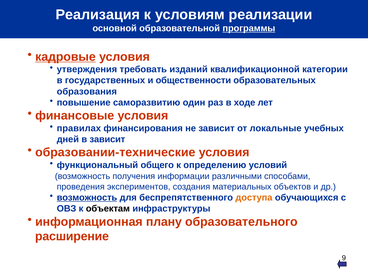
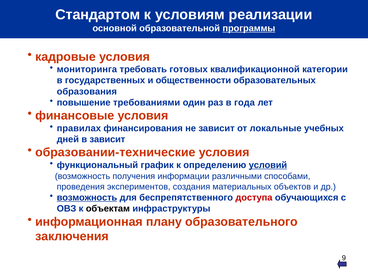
Реализация: Реализация -> Стандартом
кадровые underline: present -> none
утверждения: утверждения -> мониторинга
изданий: изданий -> готовых
саморазвитию: саморазвитию -> требованиями
ходе: ходе -> года
общего: общего -> график
условий underline: none -> present
доступа colour: orange -> red
расширение: расширение -> заключения
